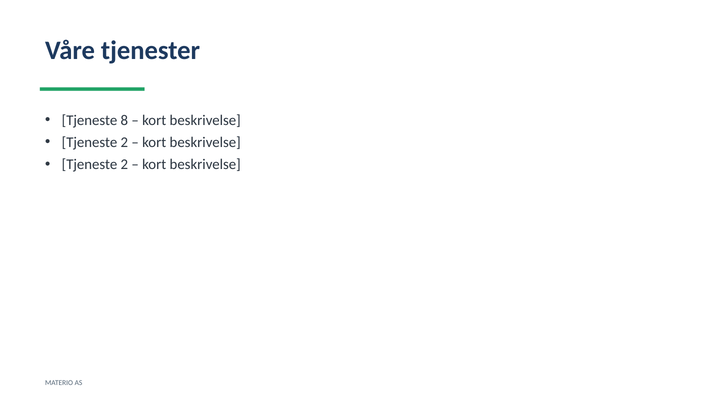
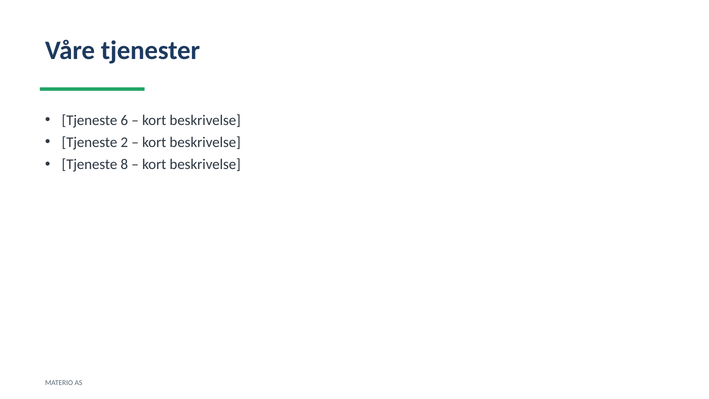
8: 8 -> 6
2 at (124, 164): 2 -> 8
